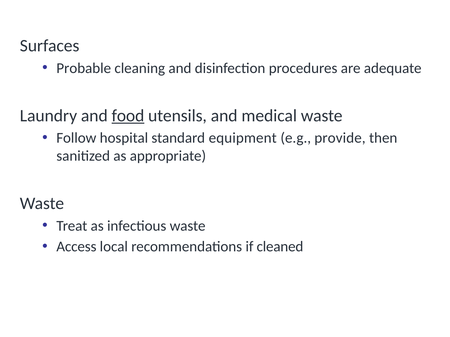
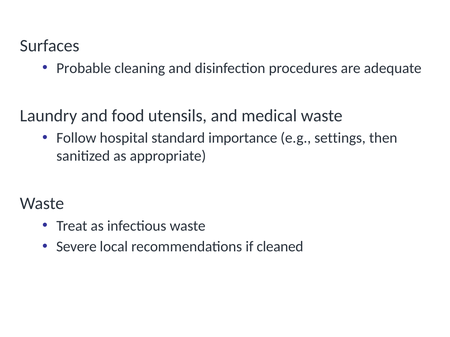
food underline: present -> none
equipment: equipment -> importance
provide: provide -> settings
Access: Access -> Severe
